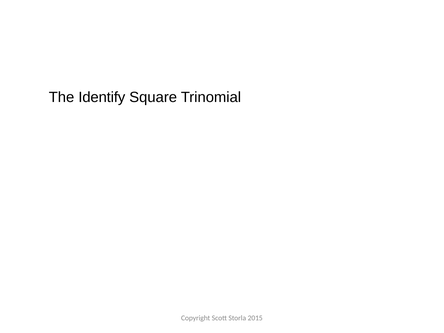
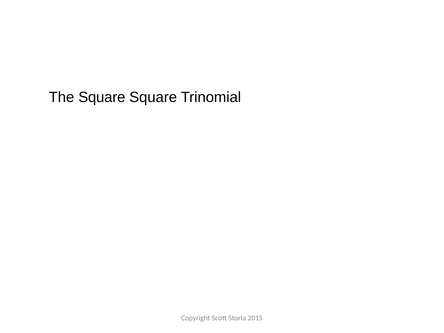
The Identify: Identify -> Square
